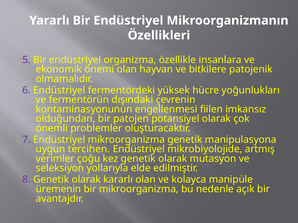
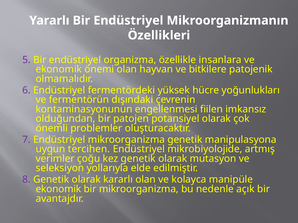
üremenin at (58, 189): üremenin -> ekonomik
